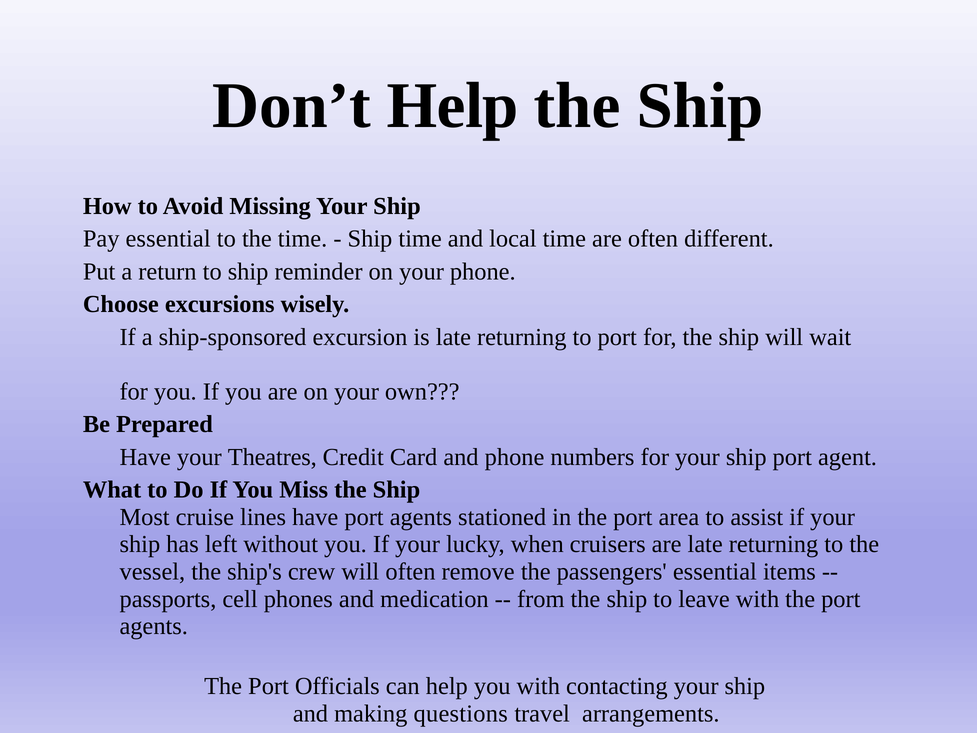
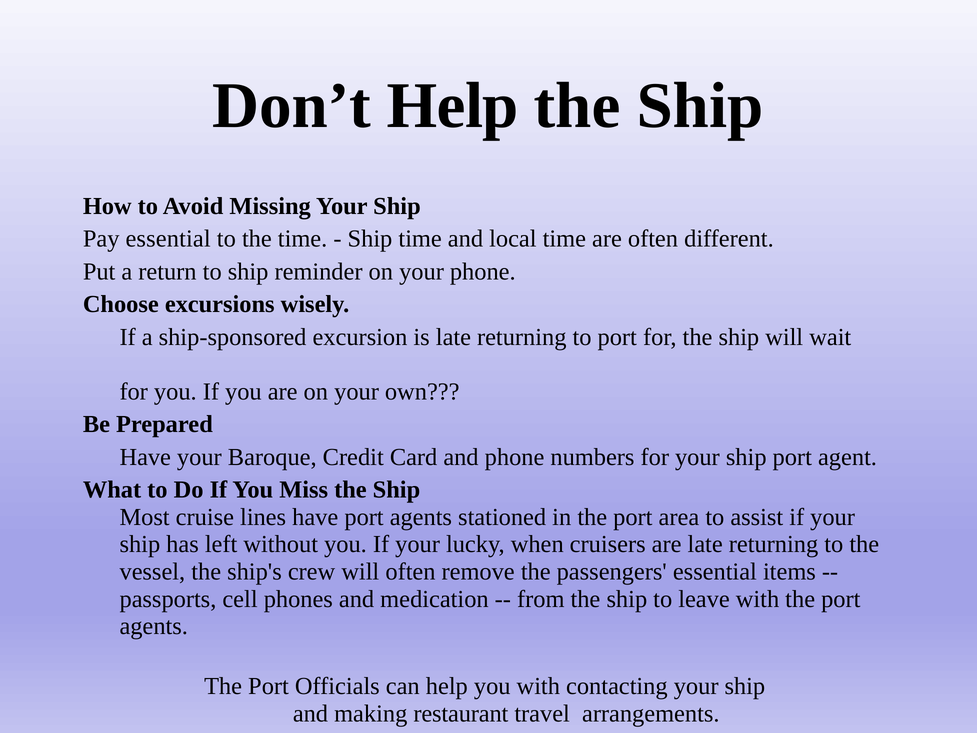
Theatres: Theatres -> Baroque
questions: questions -> restaurant
